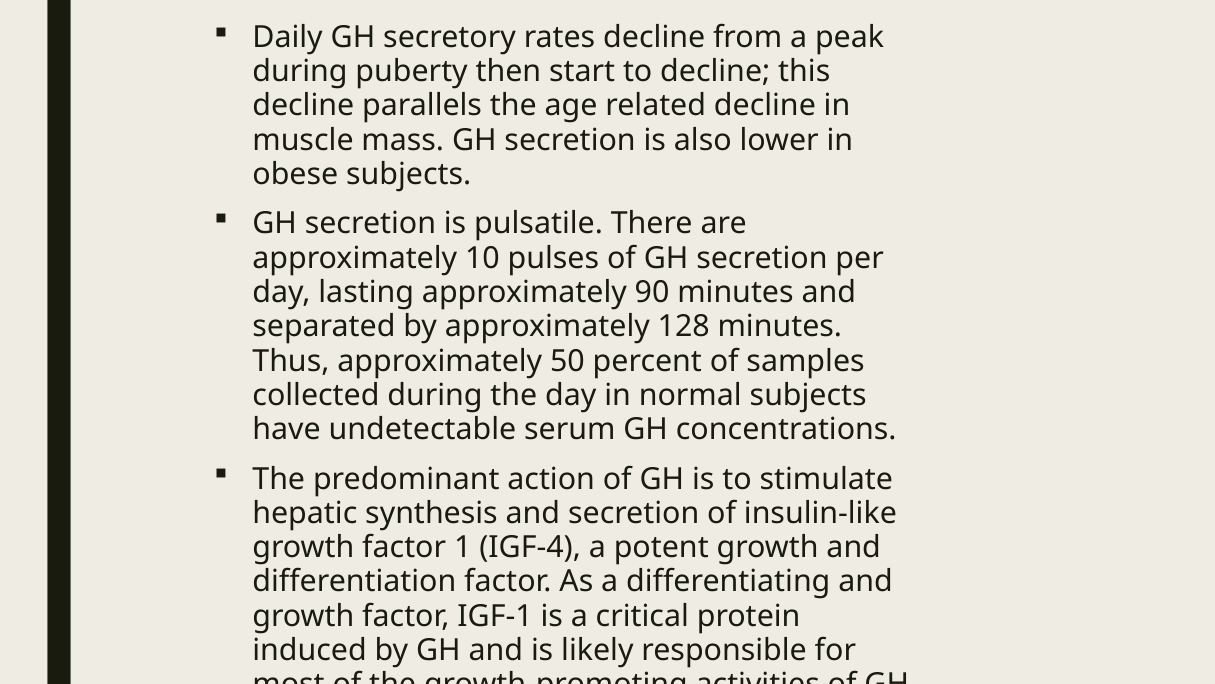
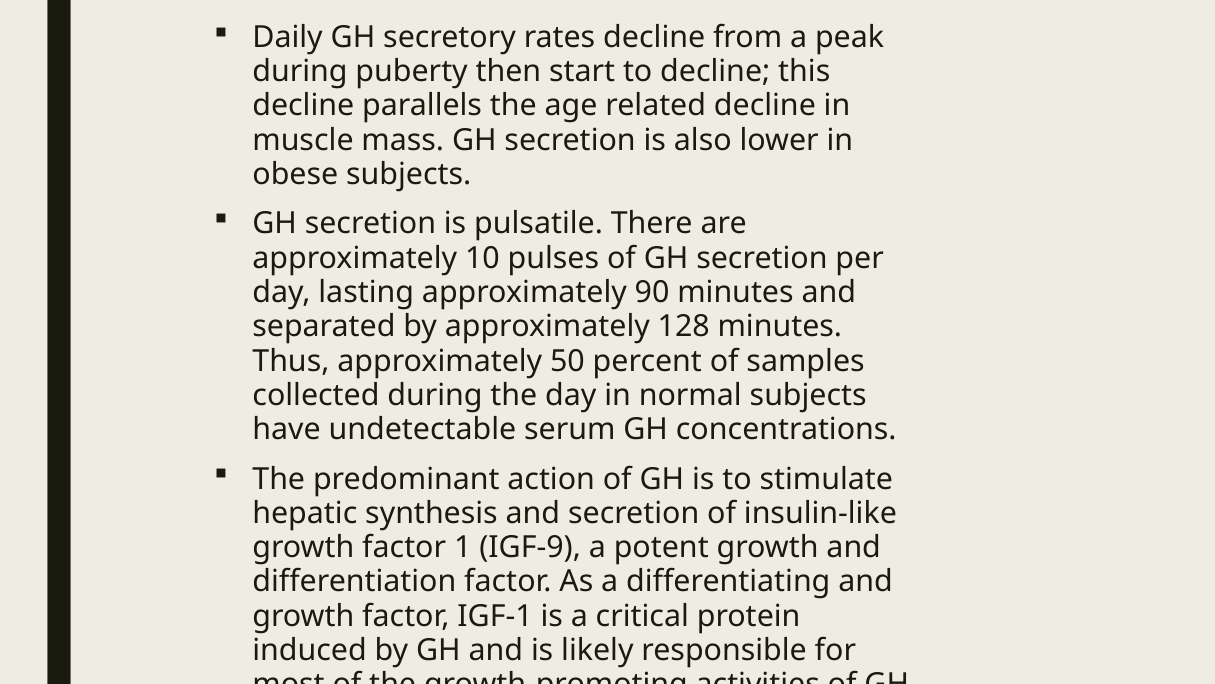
IGF-4: IGF-4 -> IGF-9
